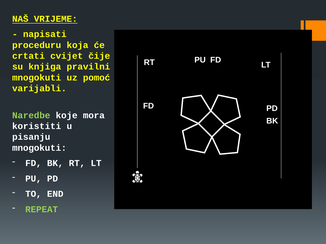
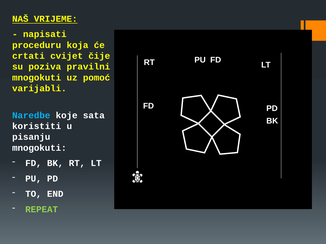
knjiga: knjiga -> poziva
Naredbe colour: light green -> light blue
mora: mora -> sata
